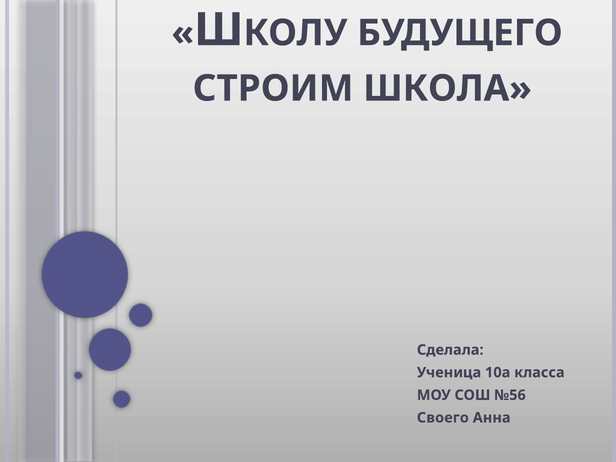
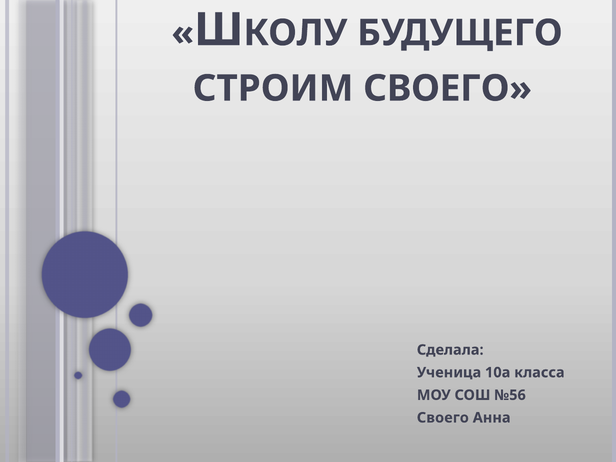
СТРОИМ ШКОЛА: ШКОЛА -> СВОЕГО
